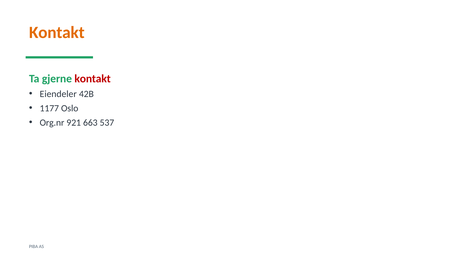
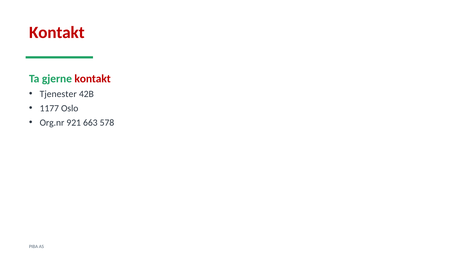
Kontakt at (57, 33) colour: orange -> red
Eiendeler: Eiendeler -> Tjenester
537: 537 -> 578
